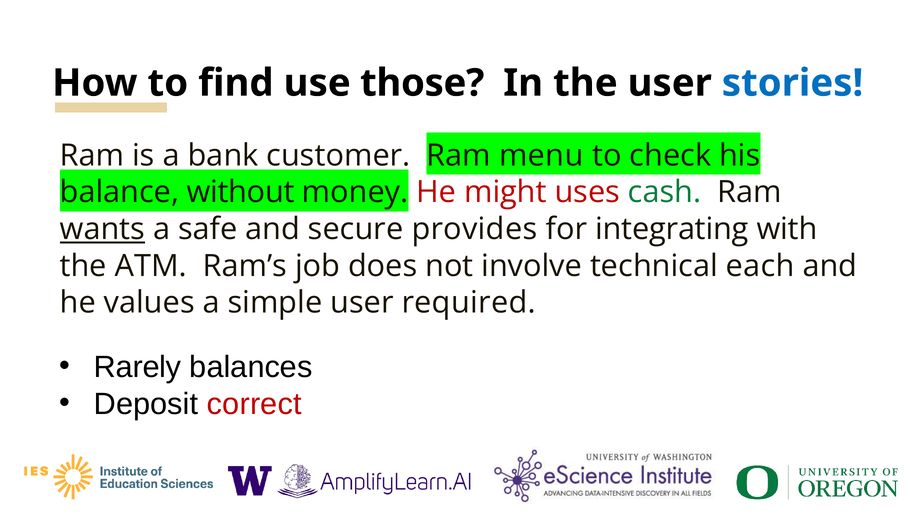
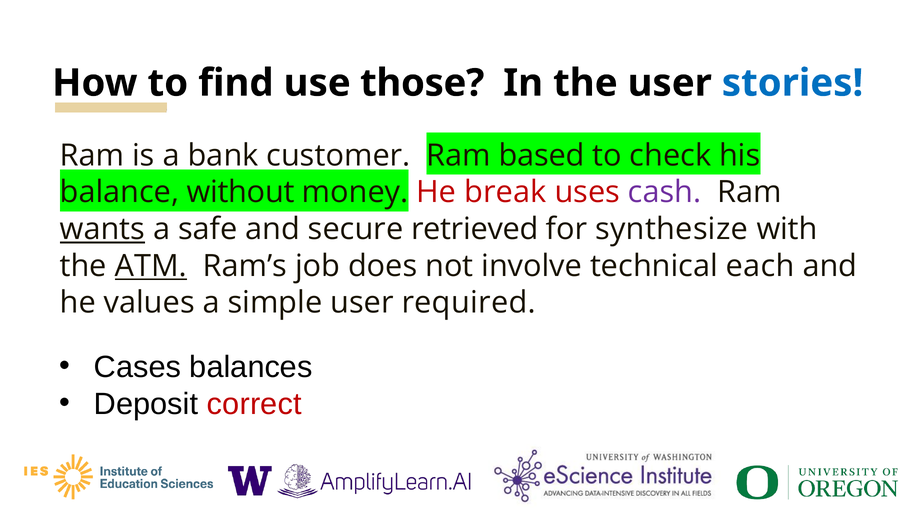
menu: menu -> based
might: might -> break
cash colour: green -> purple
provides: provides -> retrieved
integrating: integrating -> synthesize
ATM underline: none -> present
Rarely: Rarely -> Cases
